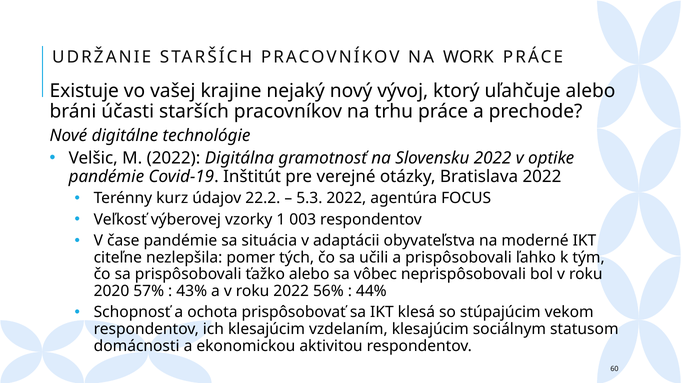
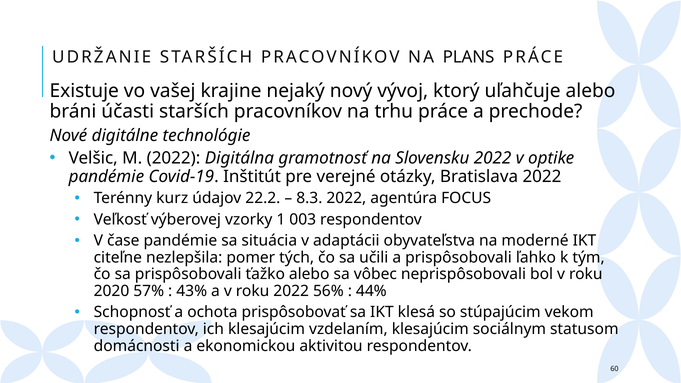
WORK: WORK -> PLANS
5.3: 5.3 -> 8.3
